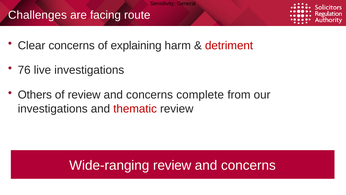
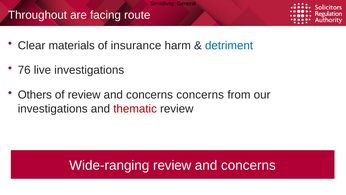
Challenges: Challenges -> Throughout
Clear concerns: concerns -> materials
explaining: explaining -> insurance
detriment colour: red -> blue
concerns complete: complete -> concerns
